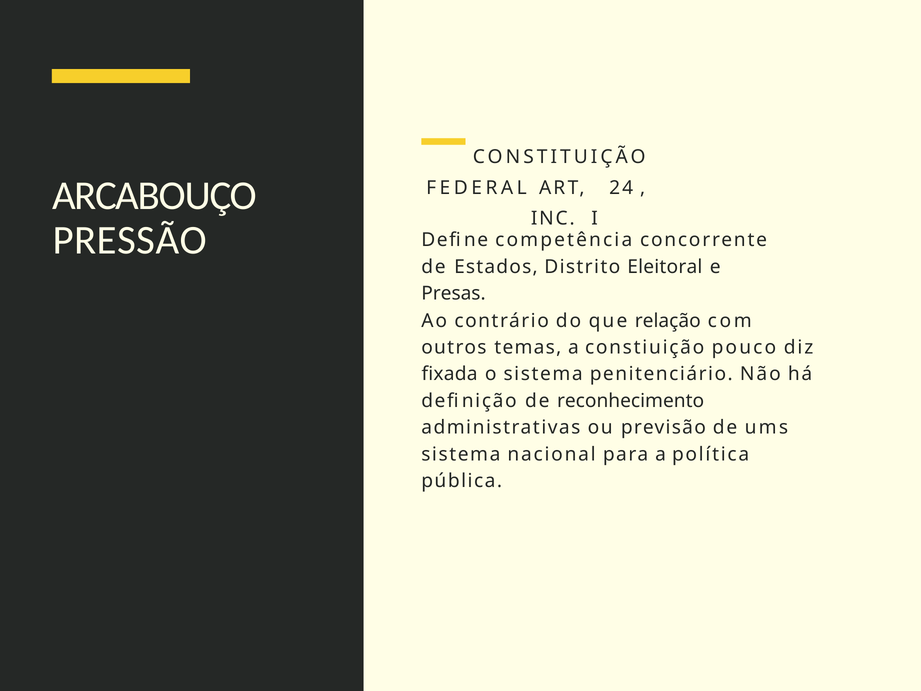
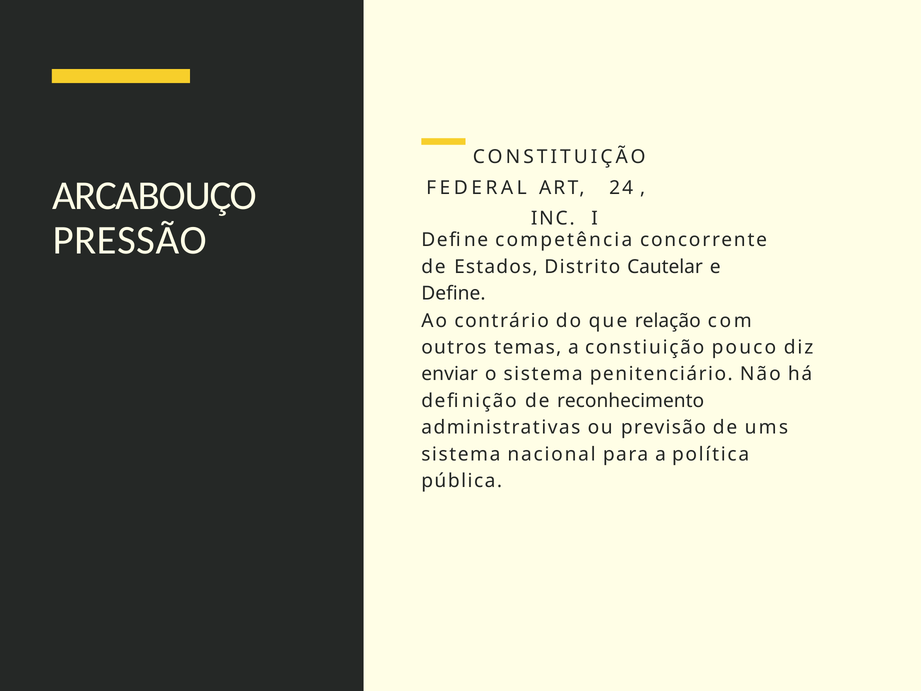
Eleitoral: Eleitoral -> Cautelar
Presas at (453, 293): Presas -> Define
fixada: fixada -> enviar
